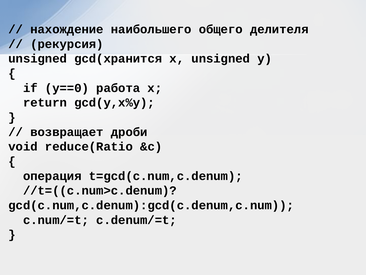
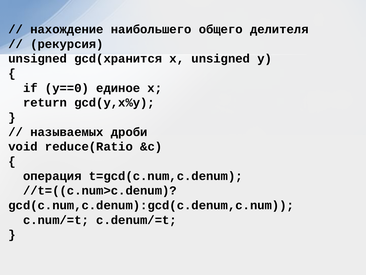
работа: работа -> единое
возвращает: возвращает -> называемых
